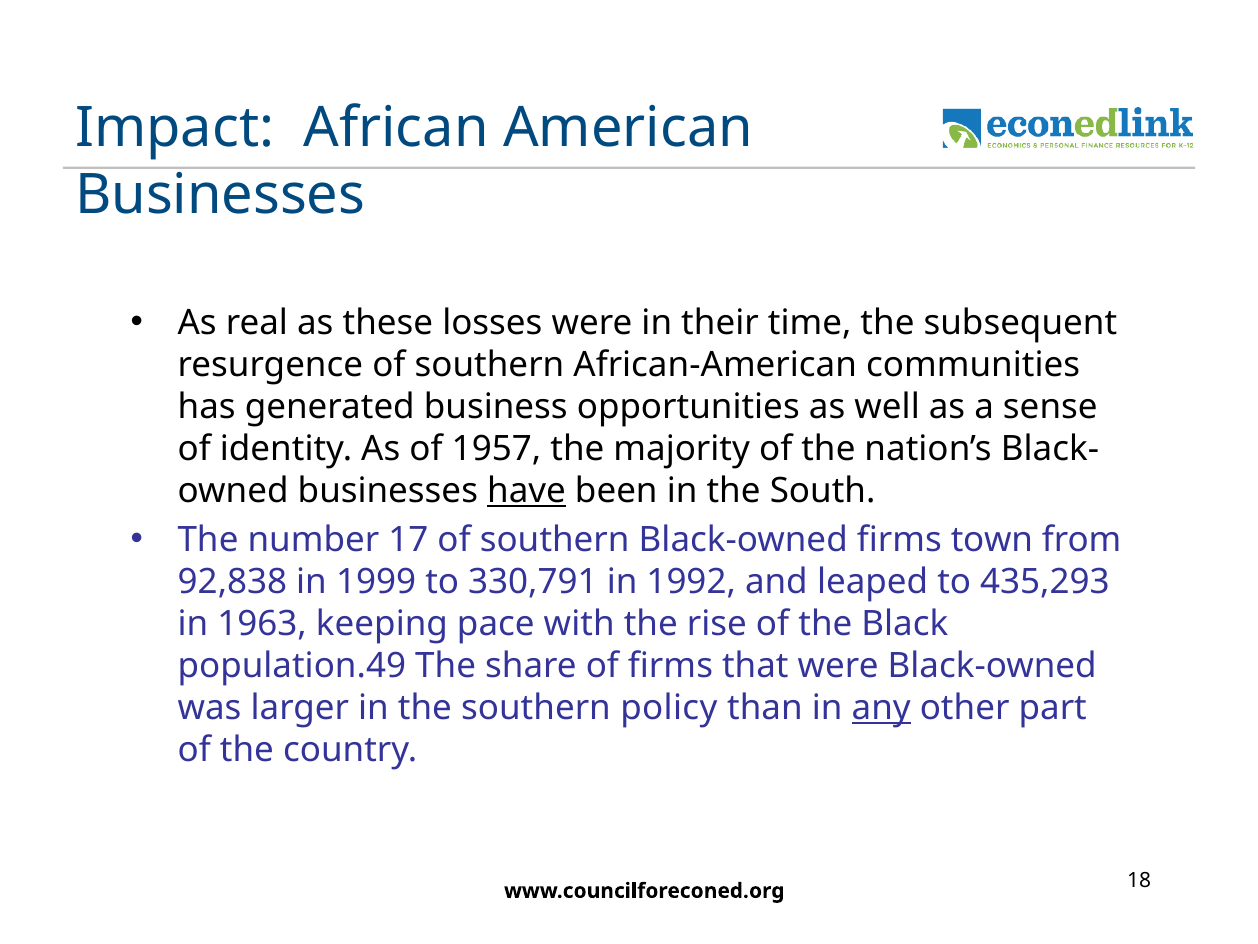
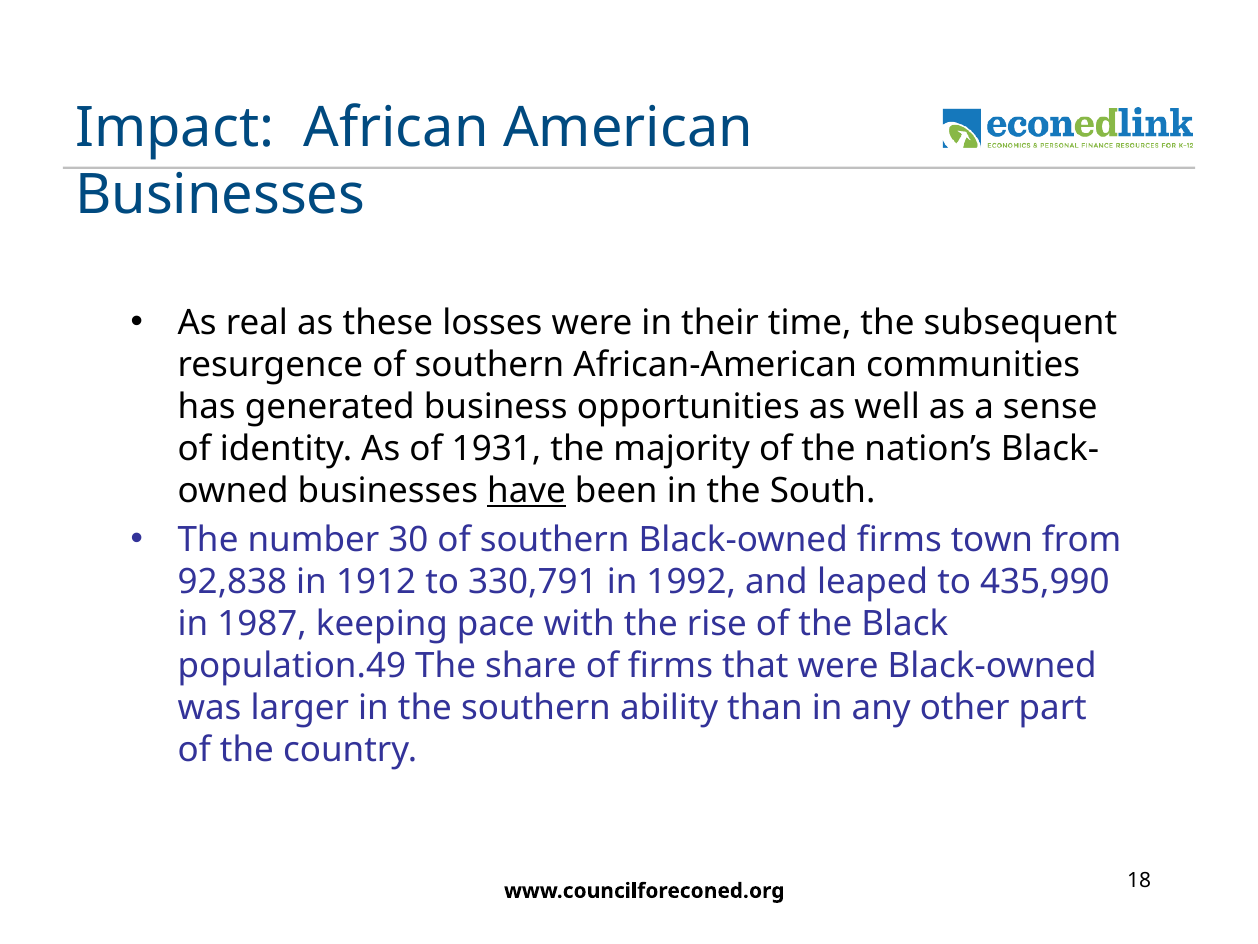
1957: 1957 -> 1931
17: 17 -> 30
1999: 1999 -> 1912
435,293: 435,293 -> 435,990
1963: 1963 -> 1987
policy: policy -> ability
any underline: present -> none
